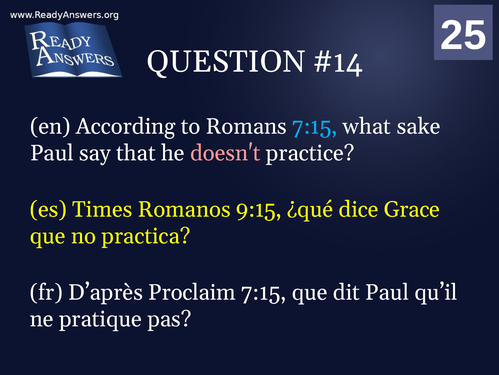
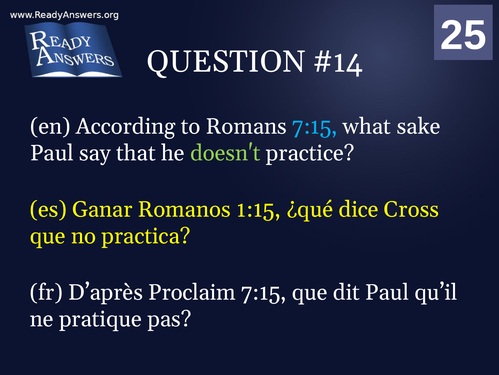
doesn't colour: pink -> light green
Times: Times -> Ganar
9:15: 9:15 -> 1:15
Grace: Grace -> Cross
